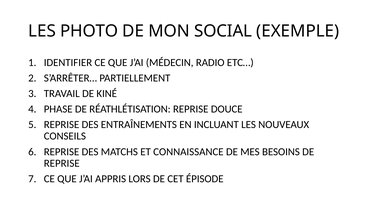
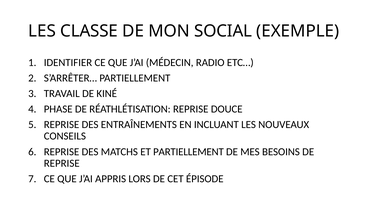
PHOTO: PHOTO -> CLASSE
ET CONNAISSANCE: CONNAISSANCE -> PARTIELLEMENT
